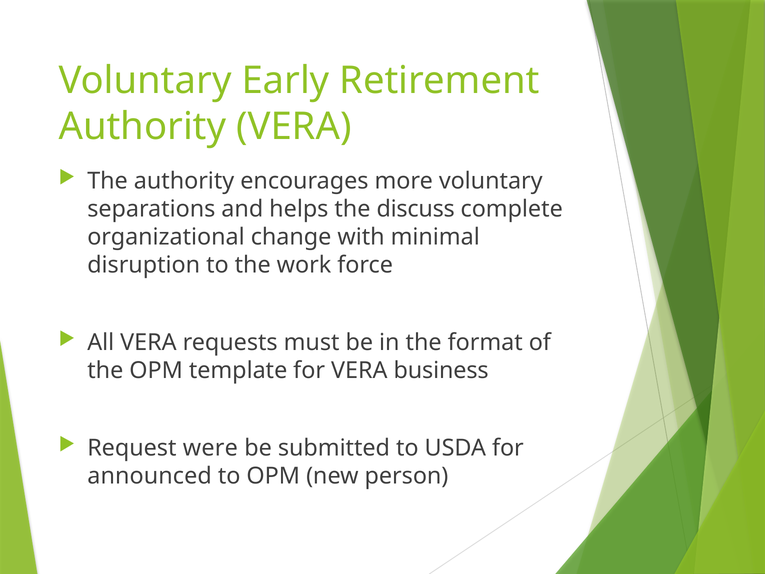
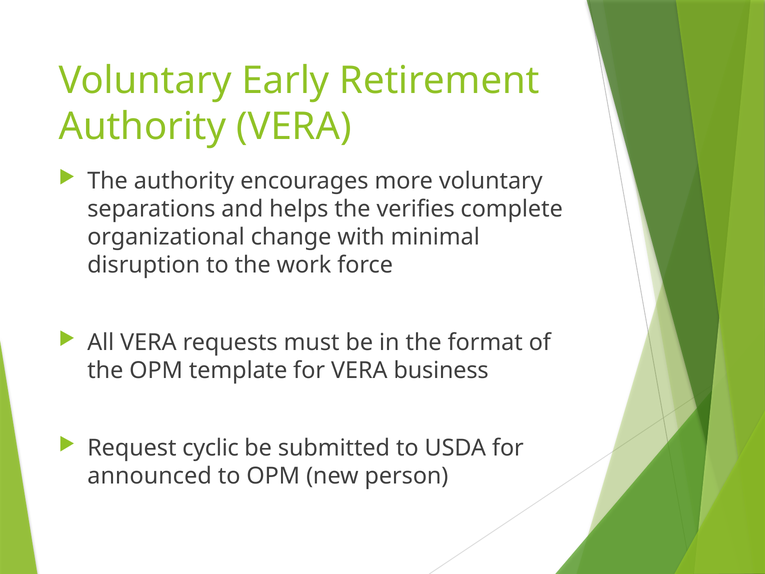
discuss: discuss -> verifies
were: were -> cyclic
